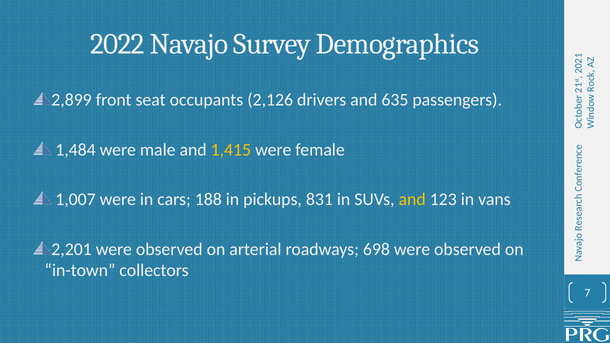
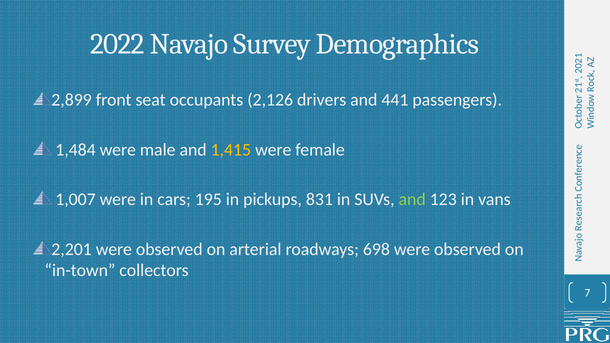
635: 635 -> 441
188: 188 -> 195
and at (412, 200) colour: yellow -> light green
